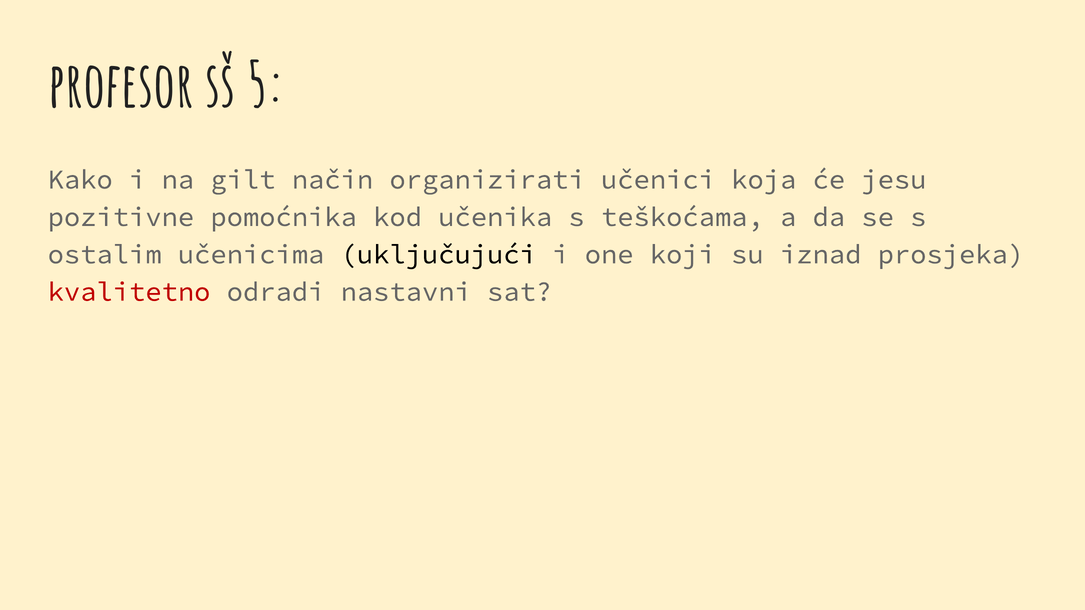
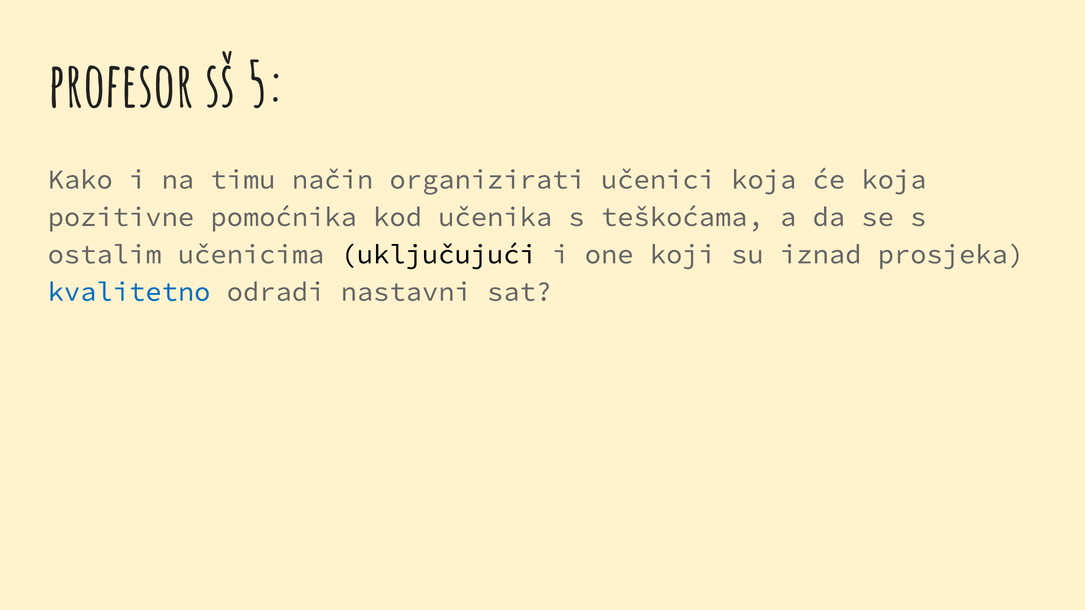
gilt: gilt -> timu
će jesu: jesu -> koja
kvalitetno colour: red -> blue
